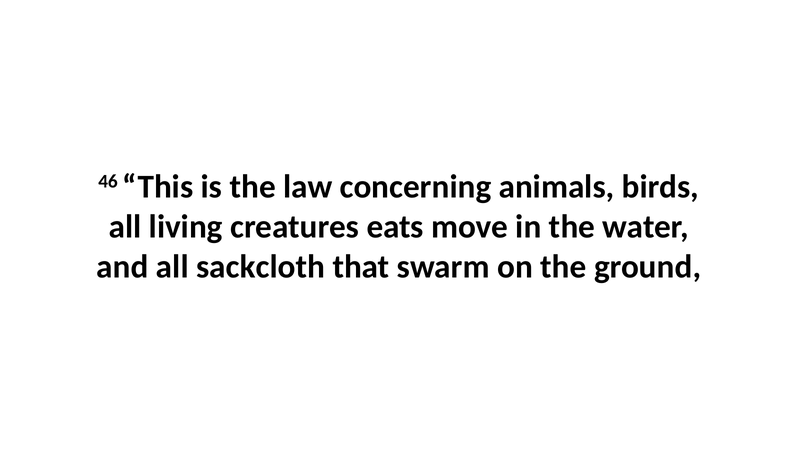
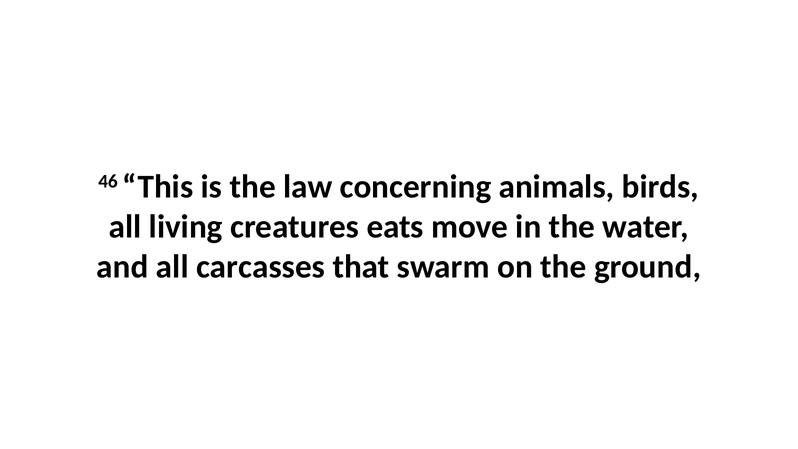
sackcloth: sackcloth -> carcasses
